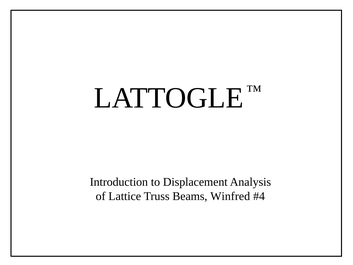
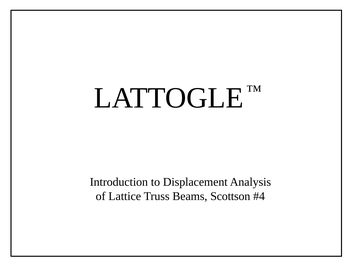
Winfred: Winfred -> Scottson
